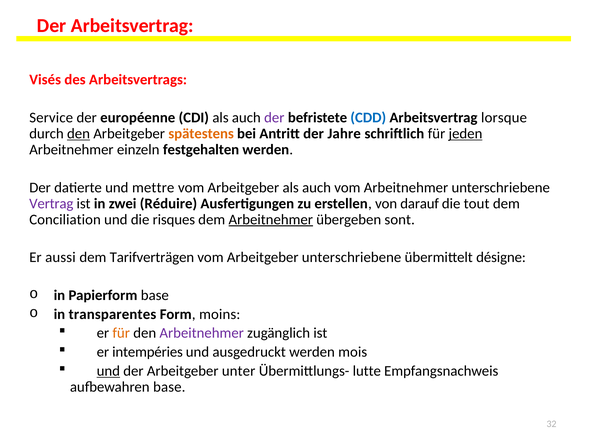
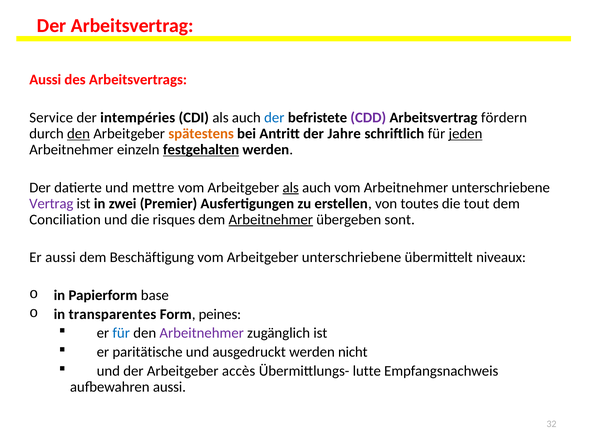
Visés at (45, 80): Visés -> Aussi
européenne: européenne -> intempéries
der at (274, 118) colour: purple -> blue
CDD colour: blue -> purple
lorsque: lorsque -> fördern
festgehalten underline: none -> present
als at (291, 187) underline: none -> present
Réduire: Réduire -> Premier
darauf: darauf -> toutes
Tarifverträgen: Tarifverträgen -> Beschäftigung
désigne: désigne -> niveaux
moins: moins -> peines
für at (121, 333) colour: orange -> blue
intempéries: intempéries -> paritätische
mois: mois -> nicht
und at (108, 371) underline: present -> none
unter: unter -> accès
aufbewahren base: base -> aussi
